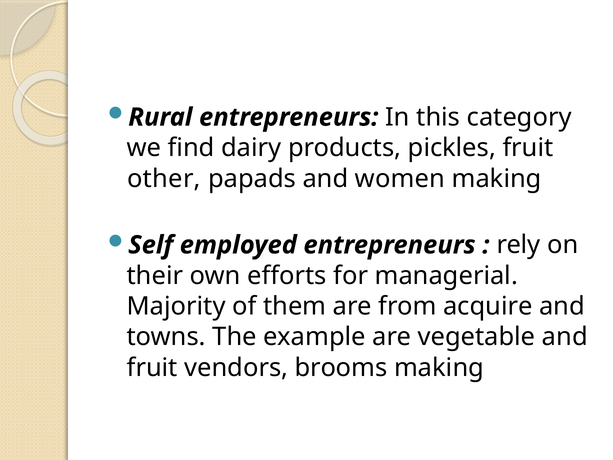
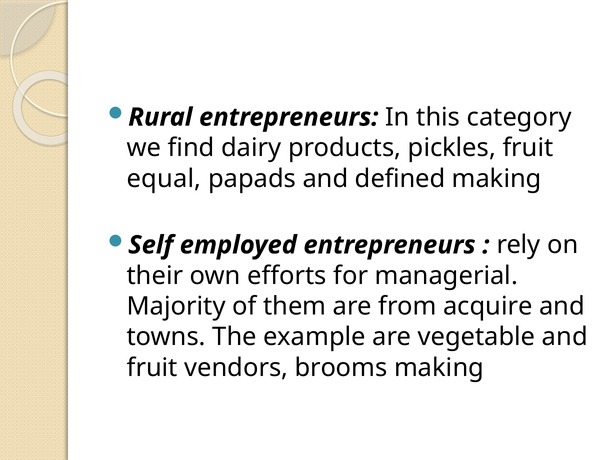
other: other -> equal
women: women -> defined
